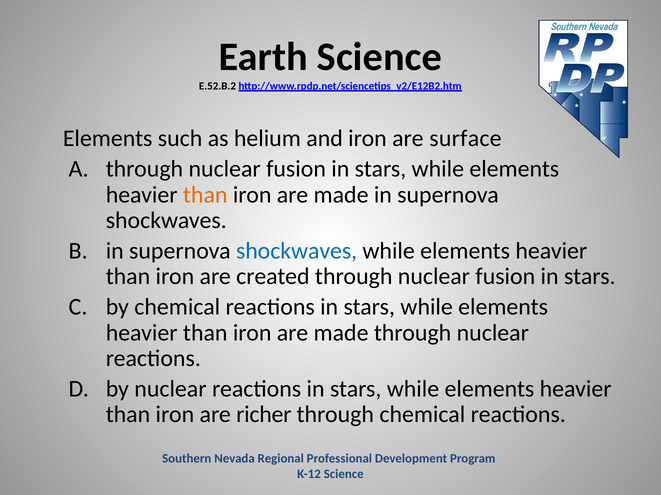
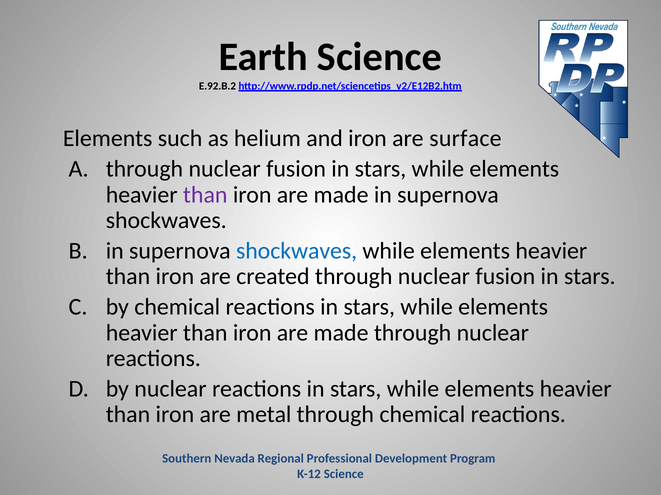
E.52.B.2: E.52.B.2 -> E.92.B.2
than at (205, 195) colour: orange -> purple
richer: richer -> metal
